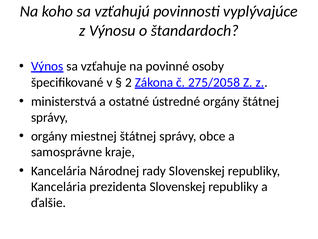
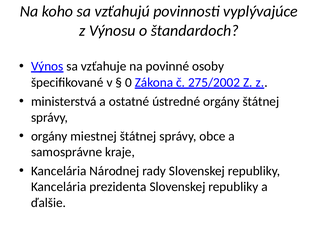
2: 2 -> 0
275/2058: 275/2058 -> 275/2002
